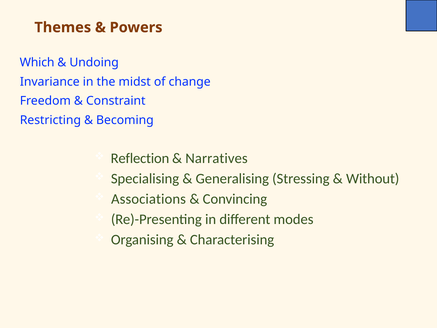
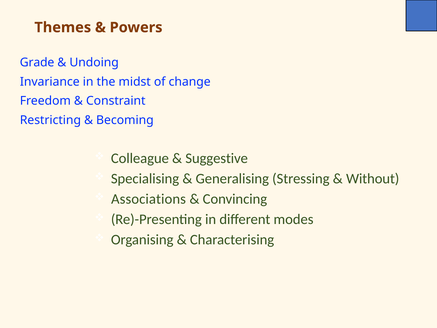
Which: Which -> Grade
Reflection: Reflection -> Colleague
Narratives: Narratives -> Suggestive
